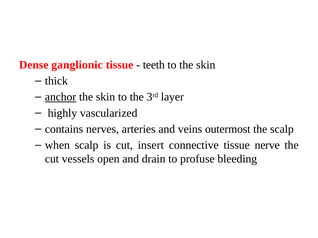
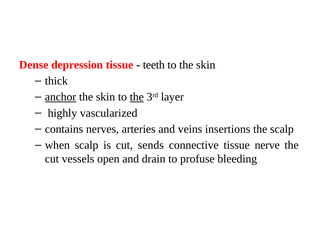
ganglionic: ganglionic -> depression
the at (137, 97) underline: none -> present
outermost: outermost -> insertions
insert: insert -> sends
